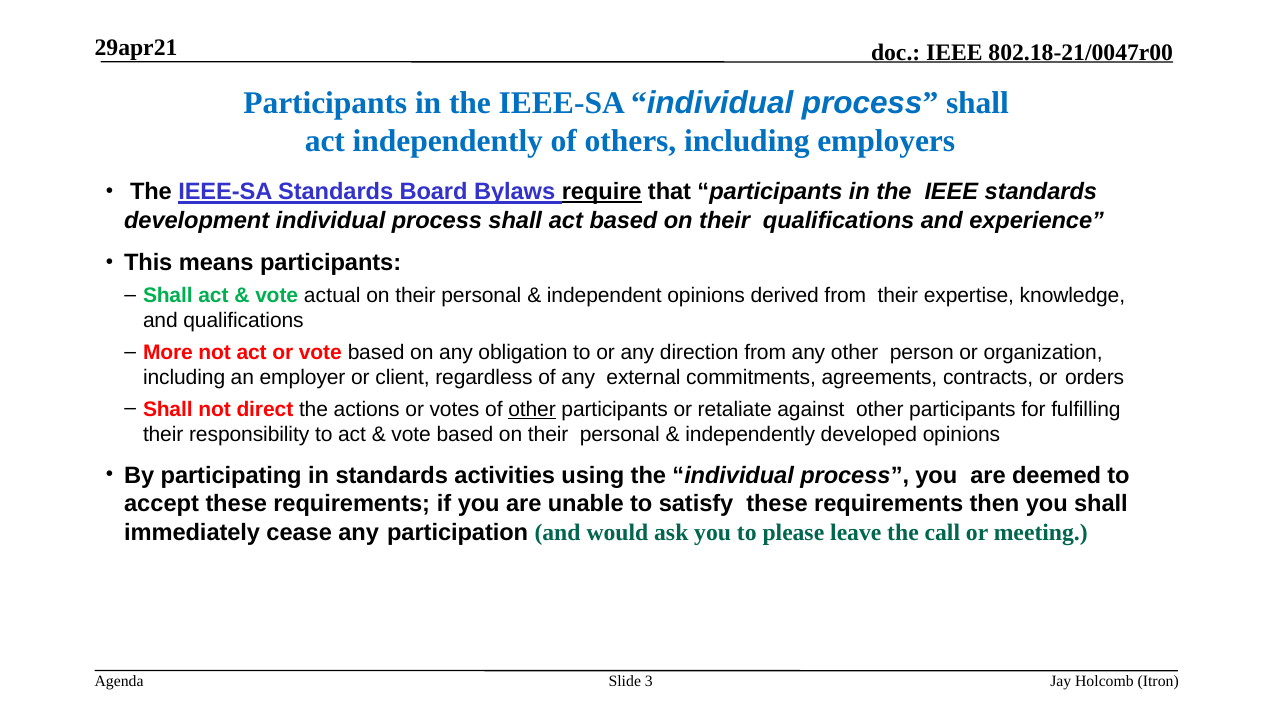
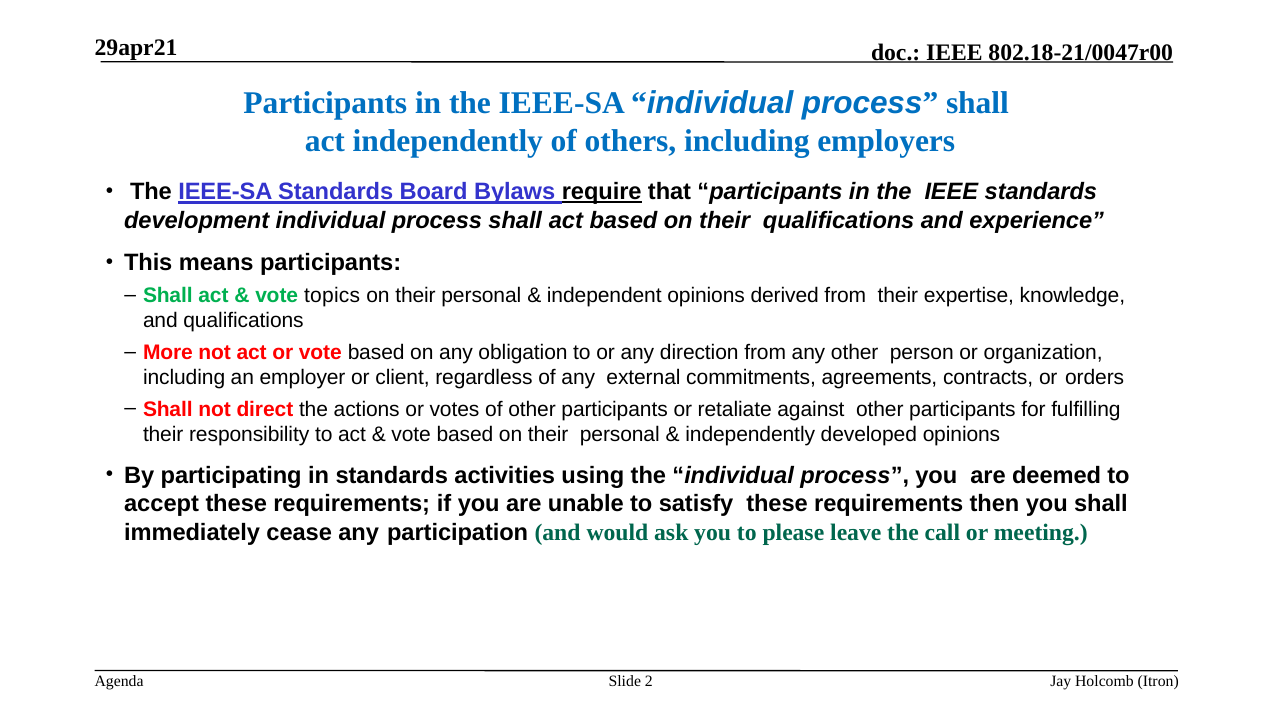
actual: actual -> topics
other at (532, 409) underline: present -> none
3: 3 -> 2
